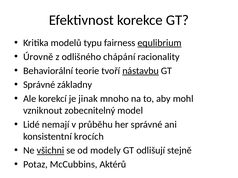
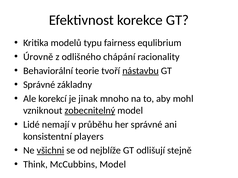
equlibrium underline: present -> none
zobecnitelný underline: none -> present
krocích: krocích -> players
modely: modely -> nejblíže
Potaz: Potaz -> Think
McCubbins Aktérů: Aktérů -> Model
